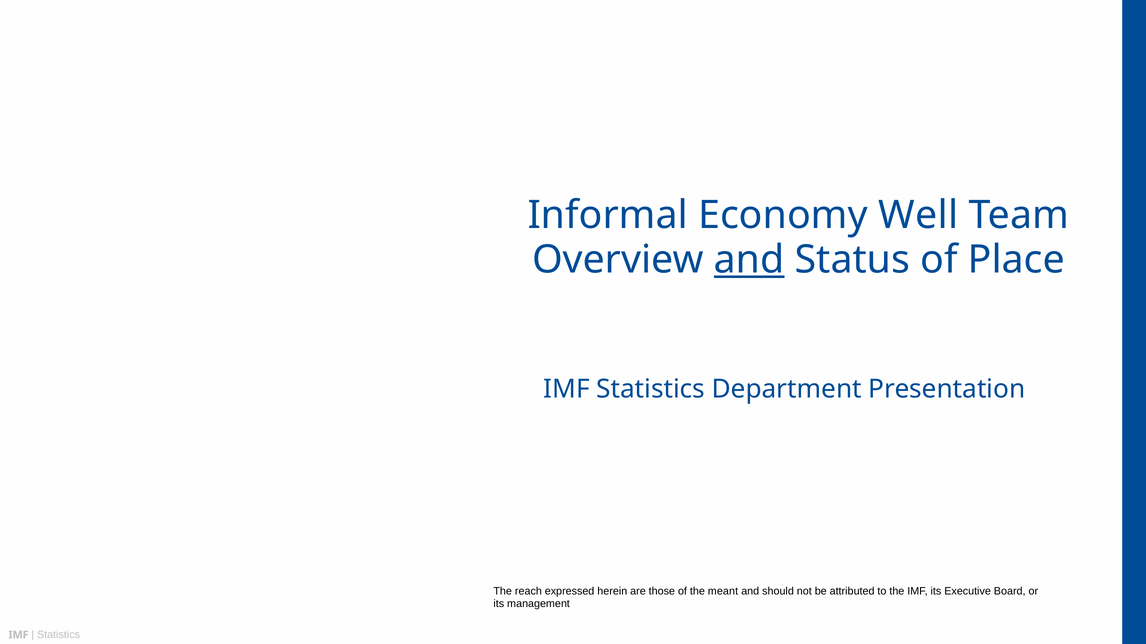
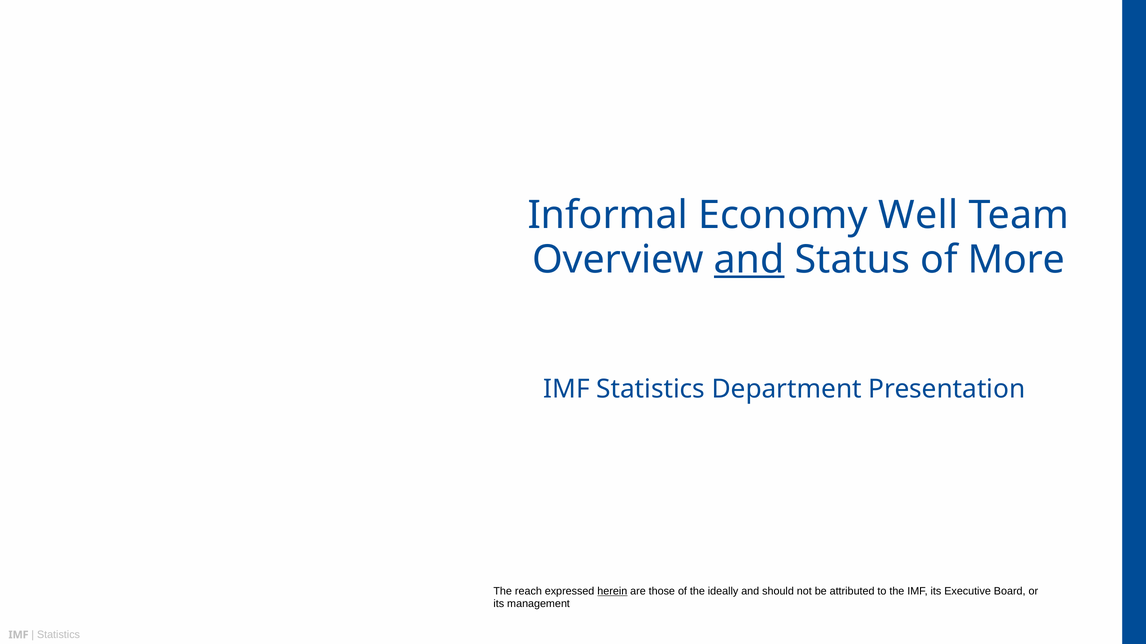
Place: Place -> More
herein underline: none -> present
meant: meant -> ideally
